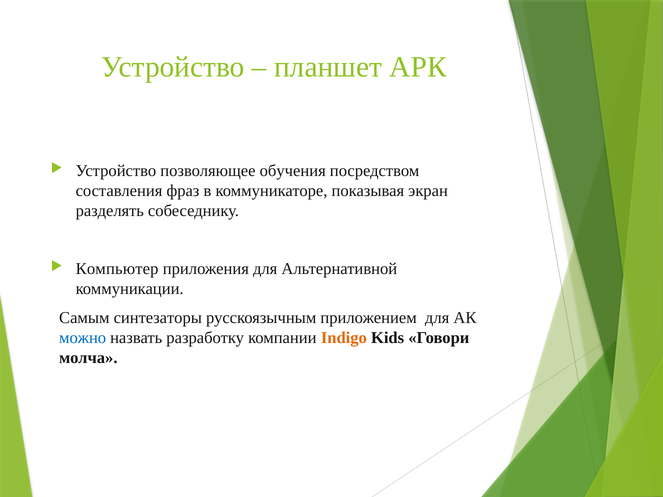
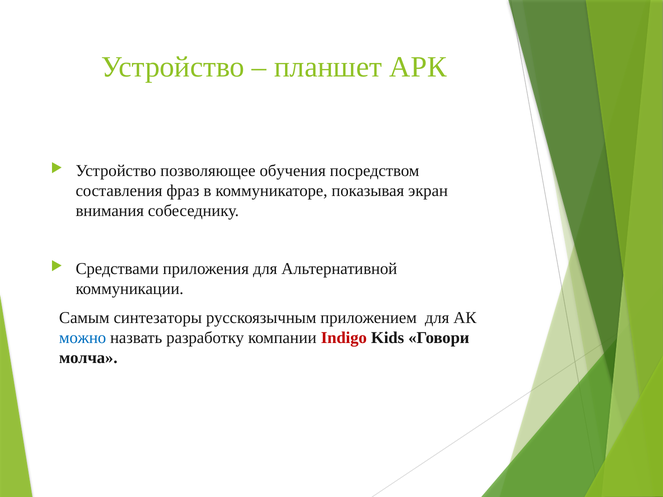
разделять: разделять -> внимания
Компьютер: Компьютер -> Средствами
Indigo colour: orange -> red
